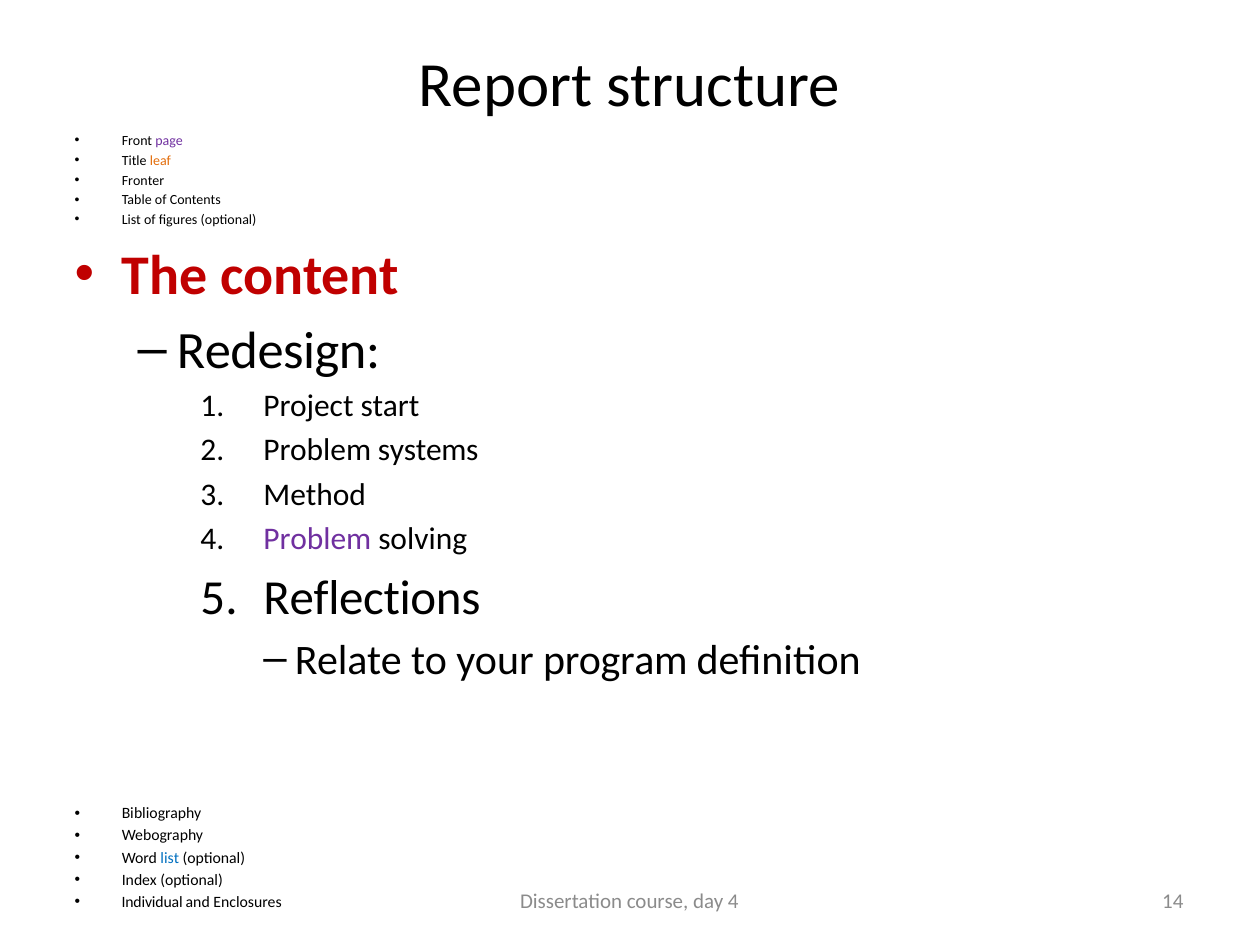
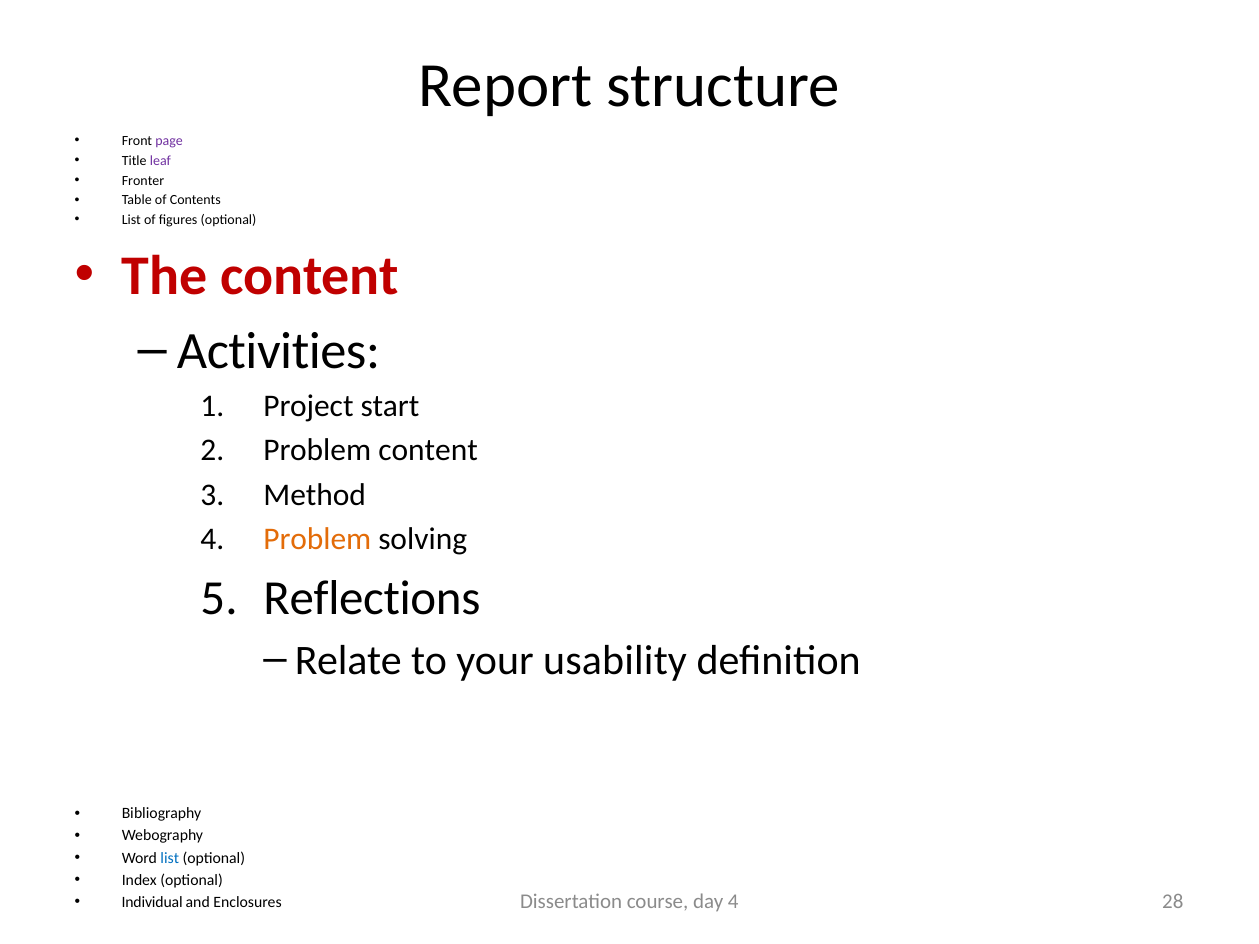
leaf colour: orange -> purple
Redesign: Redesign -> Activities
Problem systems: systems -> content
Problem at (317, 539) colour: purple -> orange
program: program -> usability
14: 14 -> 28
